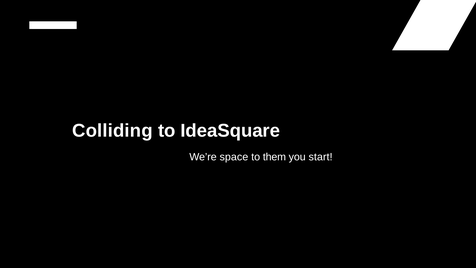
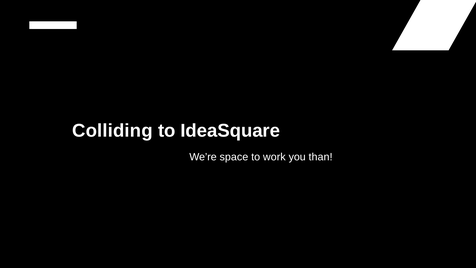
them: them -> work
start: start -> than
